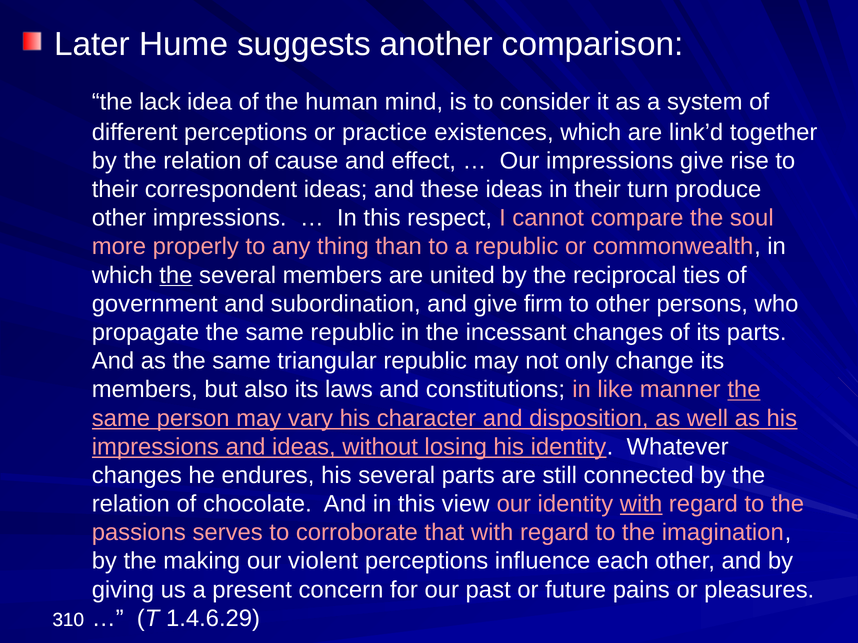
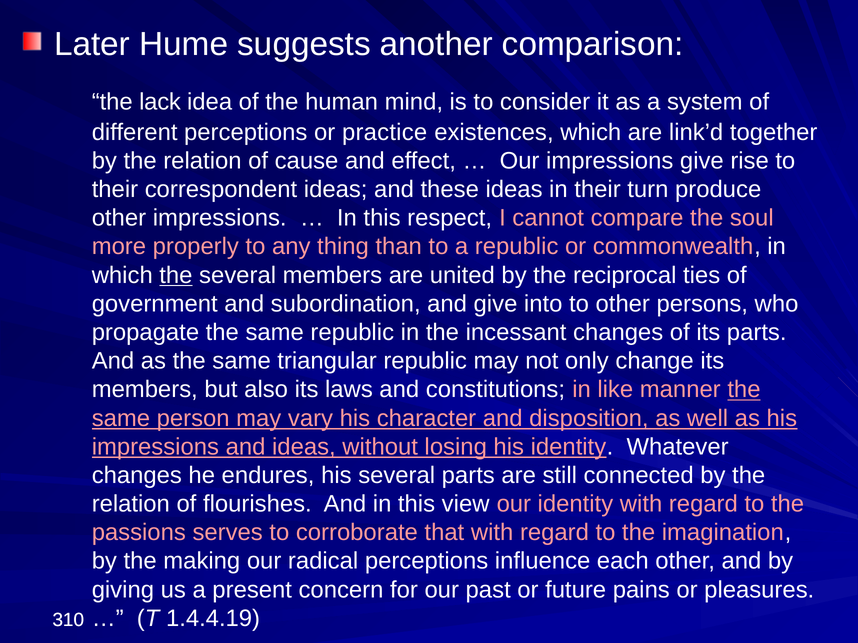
firm: firm -> into
chocolate: chocolate -> flourishes
with at (641, 504) underline: present -> none
violent: violent -> radical
1.4.6.29: 1.4.6.29 -> 1.4.4.19
